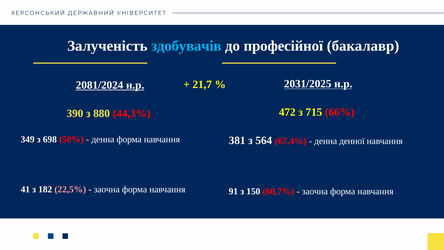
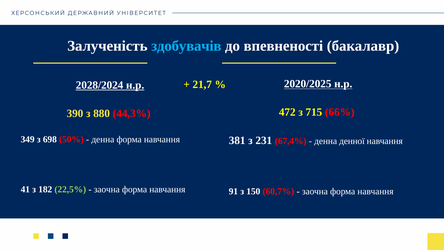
професійної: професійної -> впевненості
2031/2025: 2031/2025 -> 2020/2025
2081/2024: 2081/2024 -> 2028/2024
564: 564 -> 231
22,5% colour: pink -> light green
